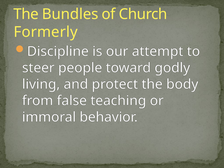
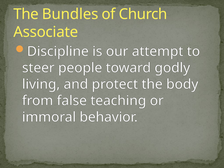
Formerly: Formerly -> Associate
